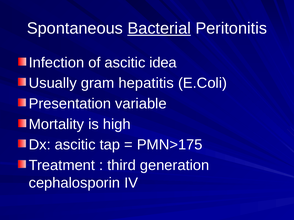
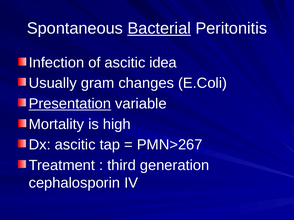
hepatitis: hepatitis -> changes
Presentation underline: none -> present
PMN>175: PMN>175 -> PMN>267
